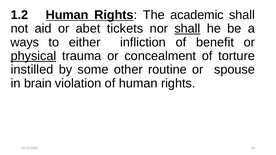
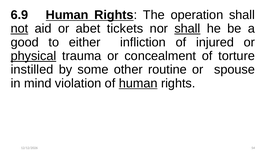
1.2: 1.2 -> 6.9
academic: academic -> operation
not underline: none -> present
ways: ways -> good
benefit: benefit -> injured
brain: brain -> mind
human at (138, 83) underline: none -> present
